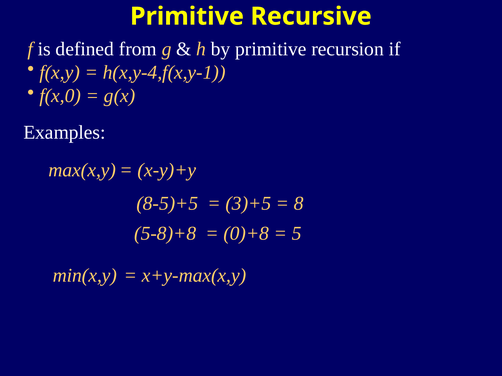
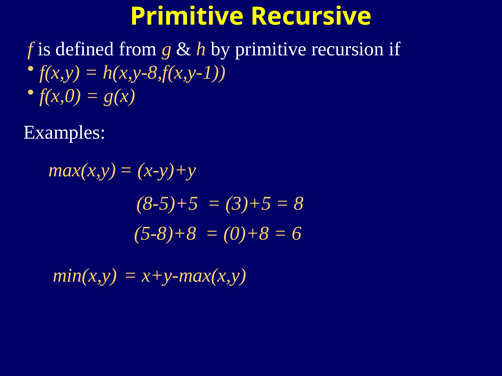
h(x,y-4,f(x,y-1: h(x,y-4,f(x,y-1 -> h(x,y-8,f(x,y-1
5: 5 -> 6
